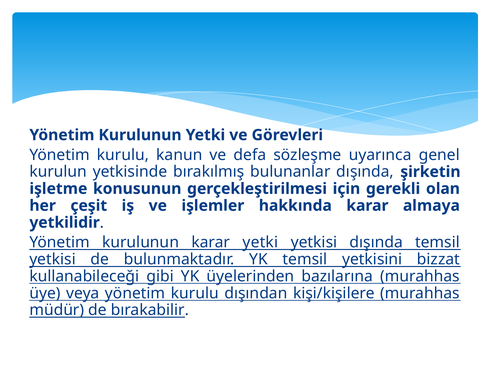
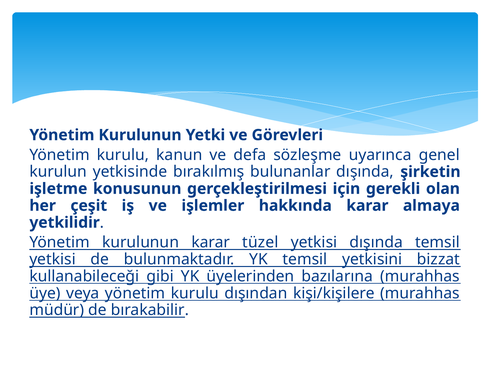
karar yetki: yetki -> tüzel
